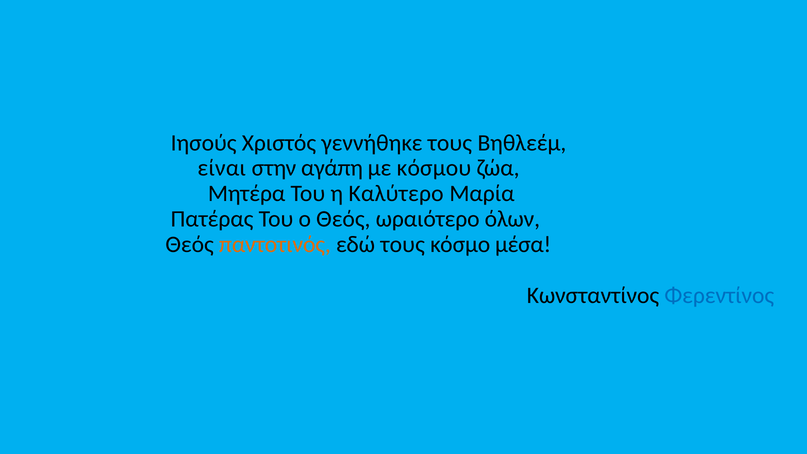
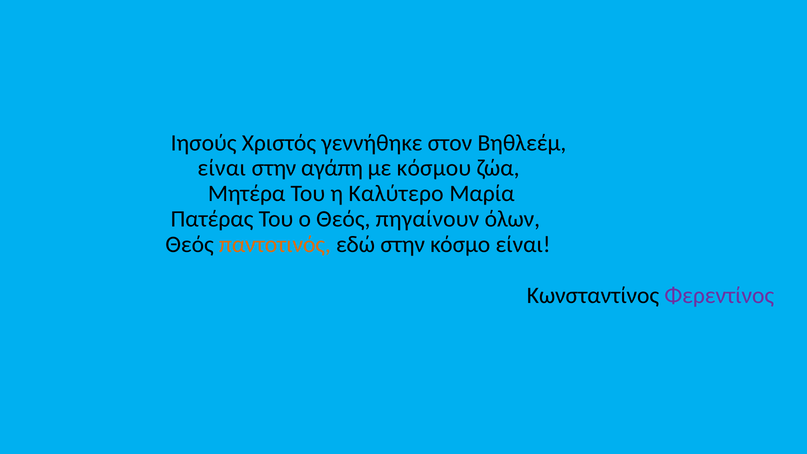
γεννήθηκε τους: τους -> στον
ωραιότερο: ωραιότερο -> πηγαίνουν
εδώ τους: τους -> στην
κόσμο μέσα: μέσα -> είναι
Φερεντίνος colour: blue -> purple
